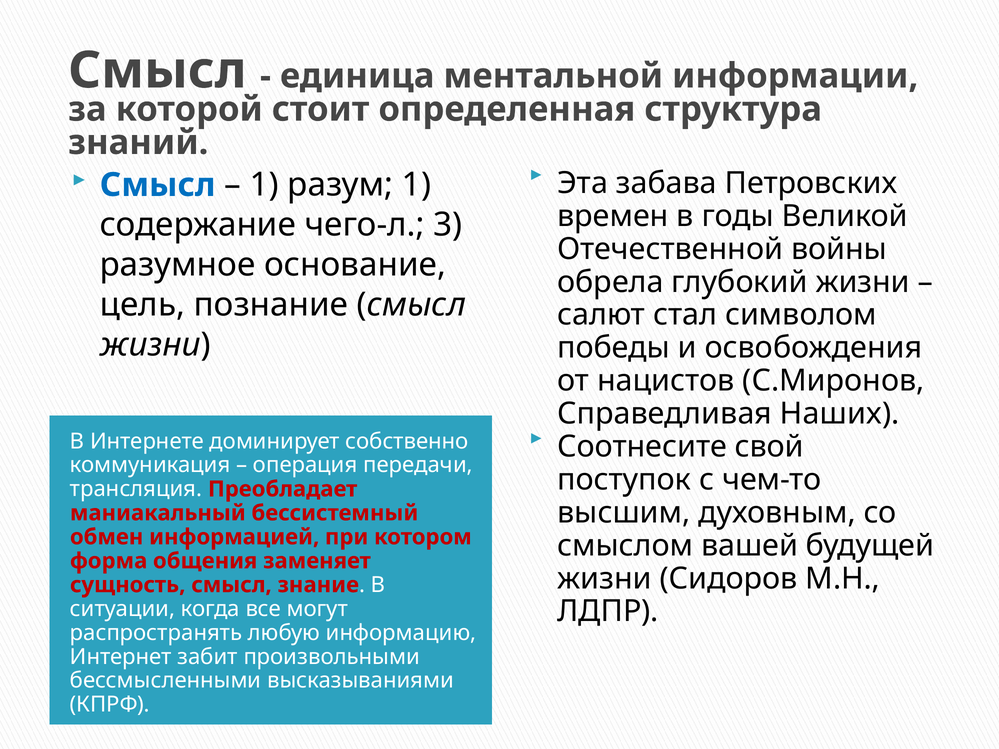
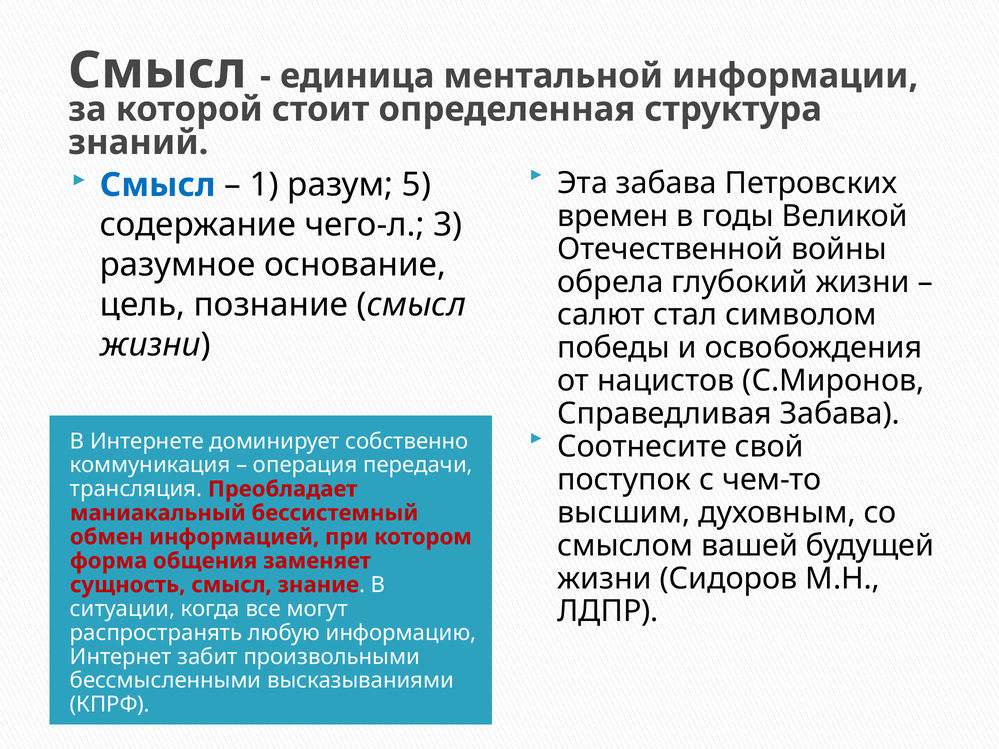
разум 1: 1 -> 5
Справедливая Наших: Наших -> Забава
